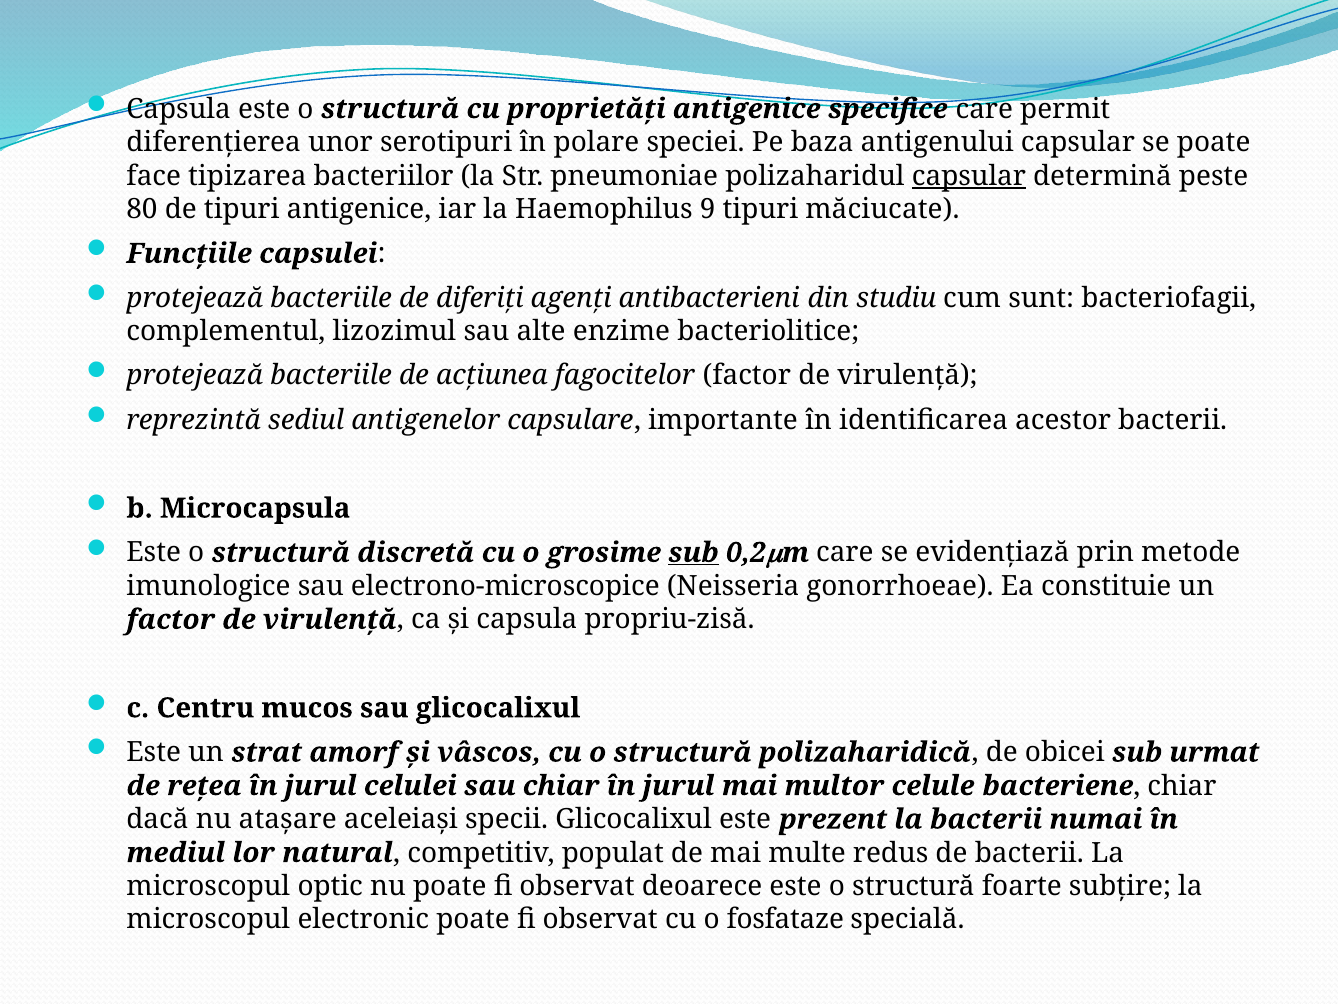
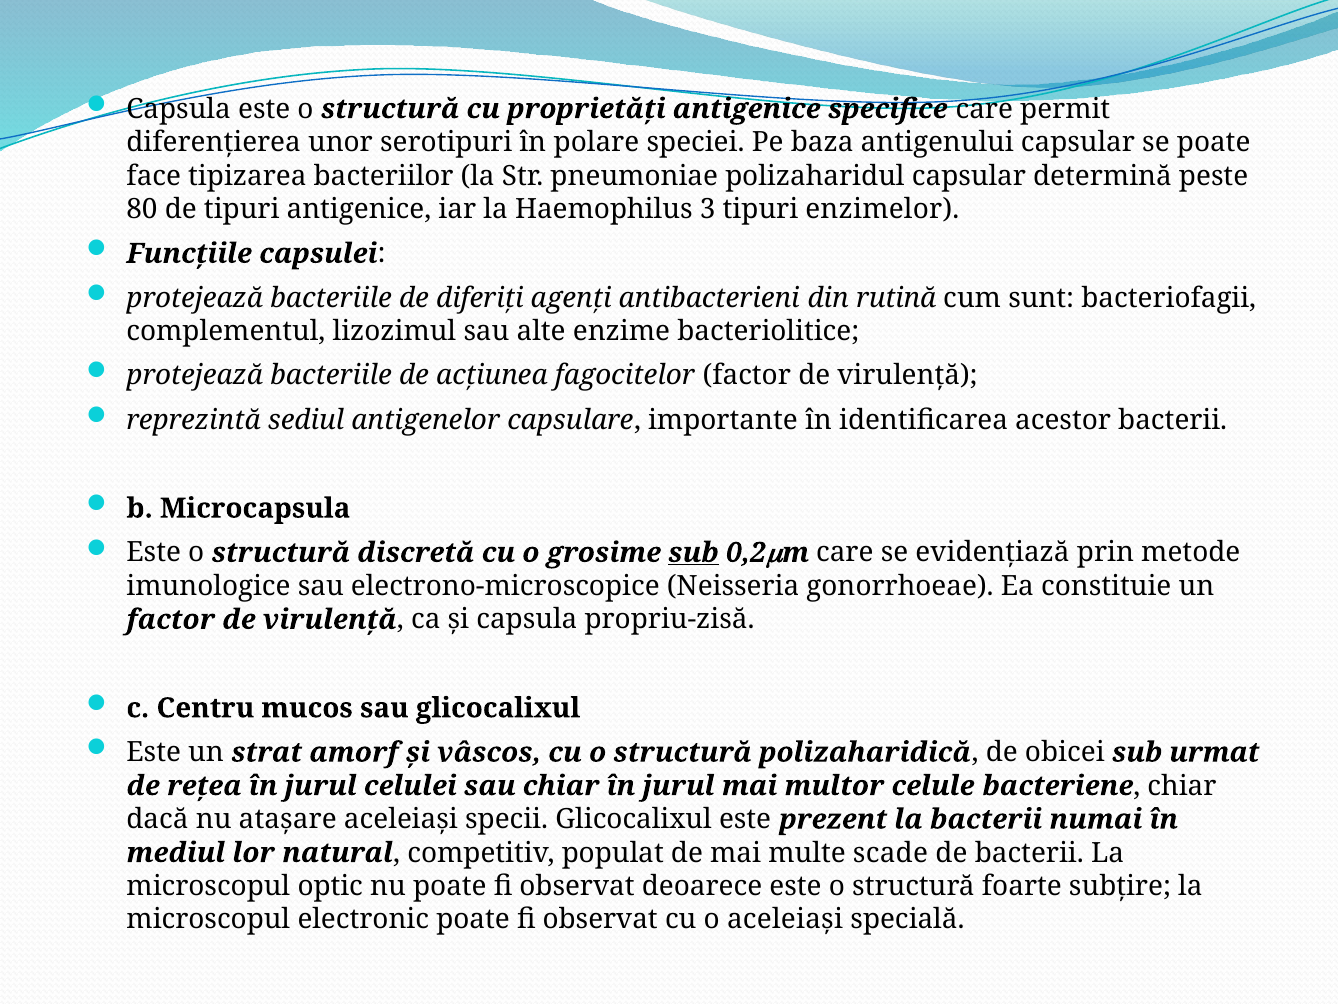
capsular at (969, 176) underline: present -> none
9: 9 -> 3
măciucate: măciucate -> enzimelor
studiu: studiu -> rutină
redus: redus -> scade
o fosfataze: fosfataze -> aceleiaşi
